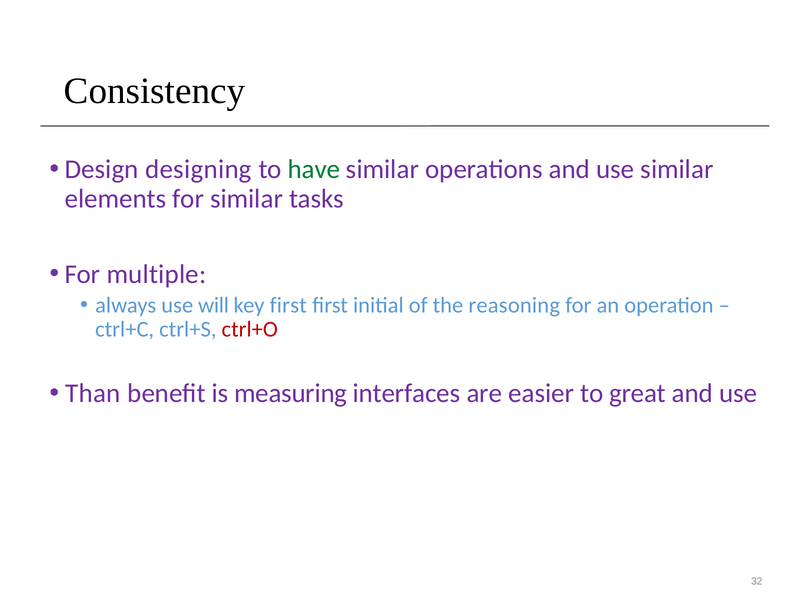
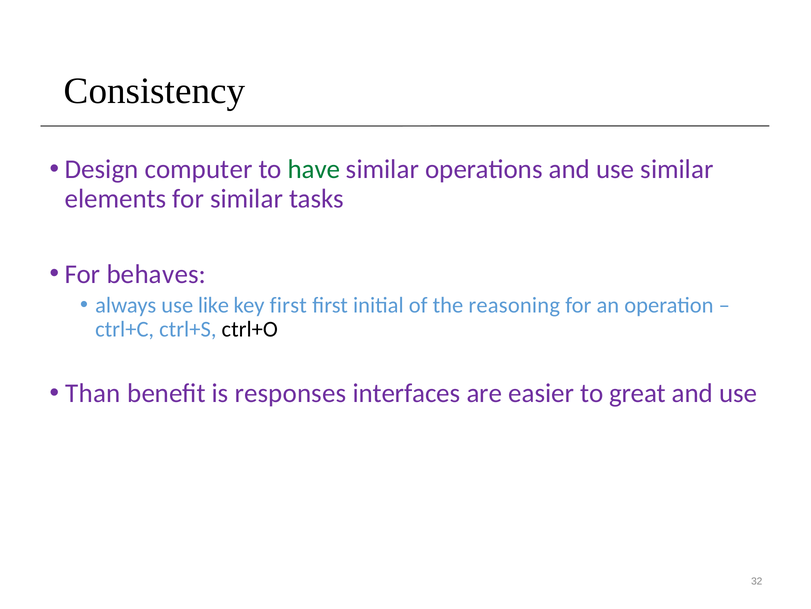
designing: designing -> computer
multiple: multiple -> behaves
will: will -> like
ctrl+O colour: red -> black
measuring: measuring -> responses
